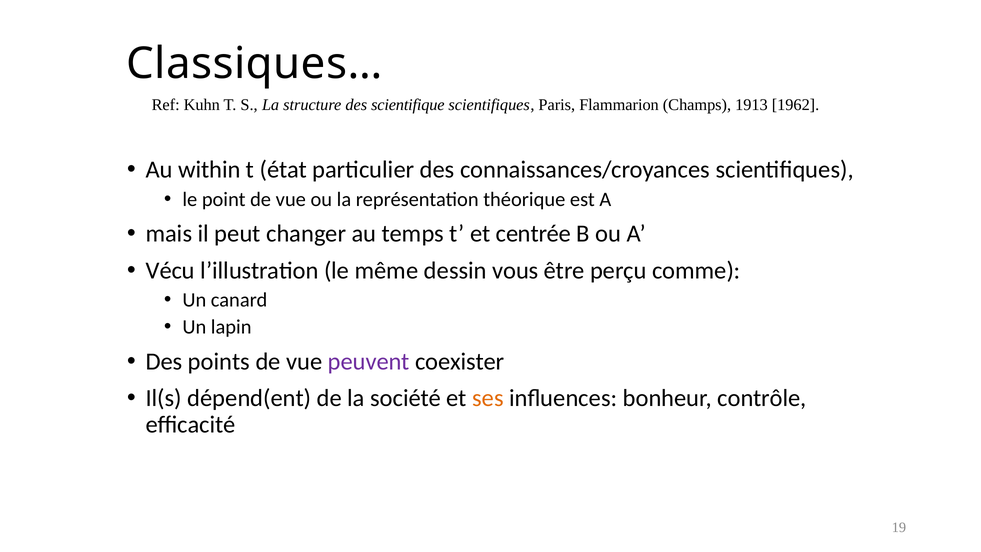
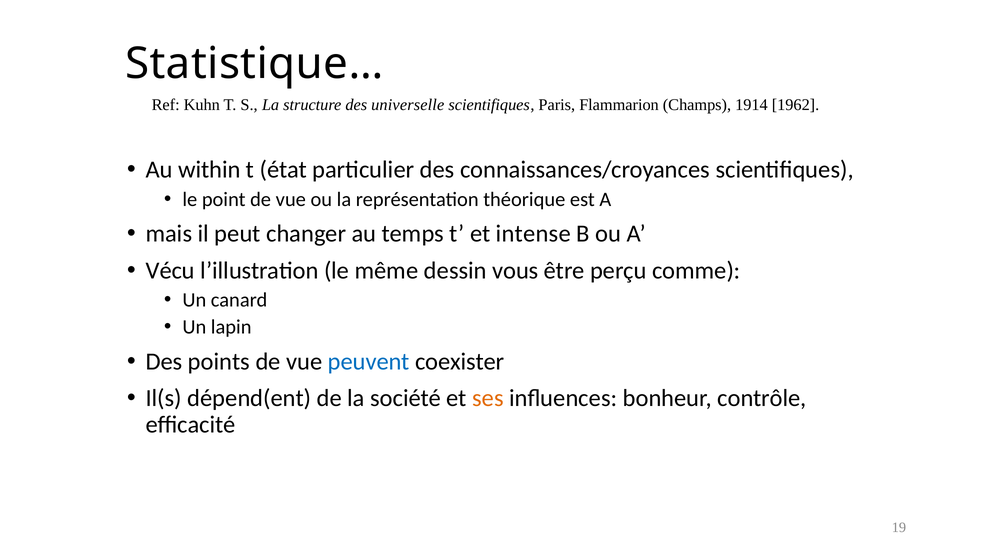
Classiques…: Classiques… -> Statistique…
scientifique: scientifique -> universelle
1913: 1913 -> 1914
centrée: centrée -> intense
peuvent colour: purple -> blue
